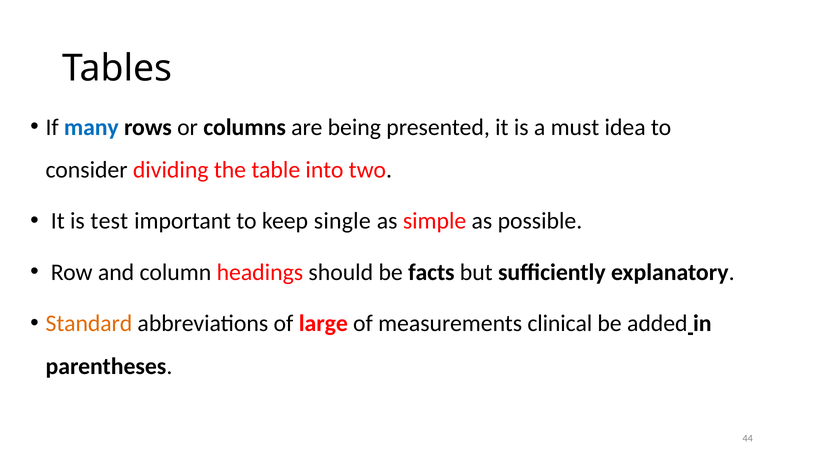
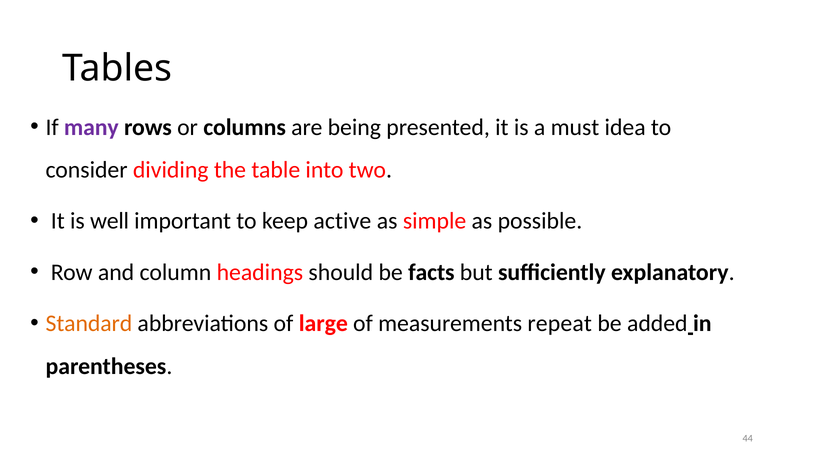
many colour: blue -> purple
test: test -> well
single: single -> active
clinical: clinical -> repeat
